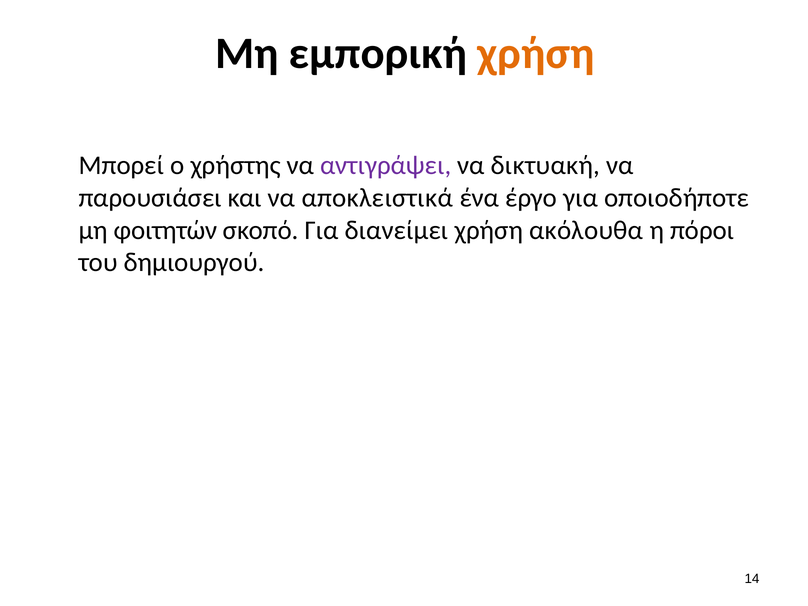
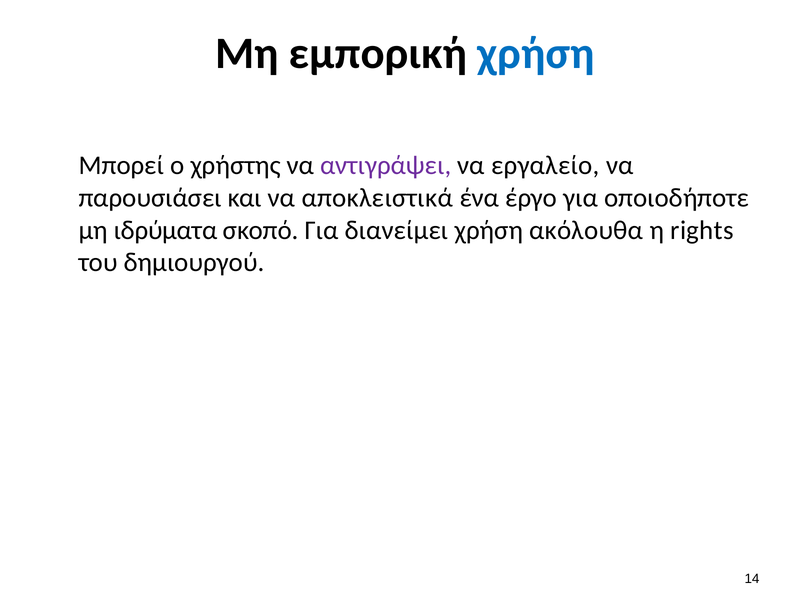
χρήση at (536, 54) colour: orange -> blue
δικτυακή: δικτυακή -> εργαλείο
φοιτητών: φοιτητών -> ιδρύματα
πόροι: πόροι -> rights
